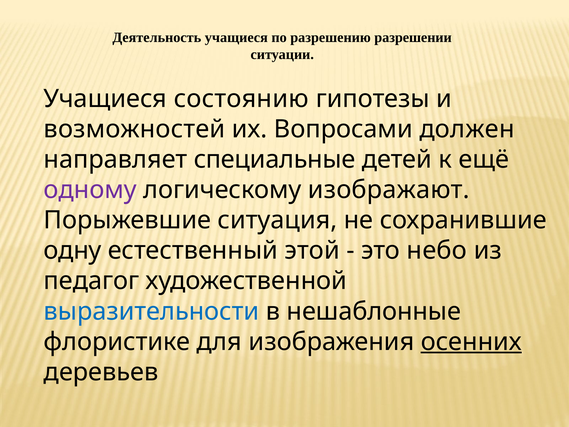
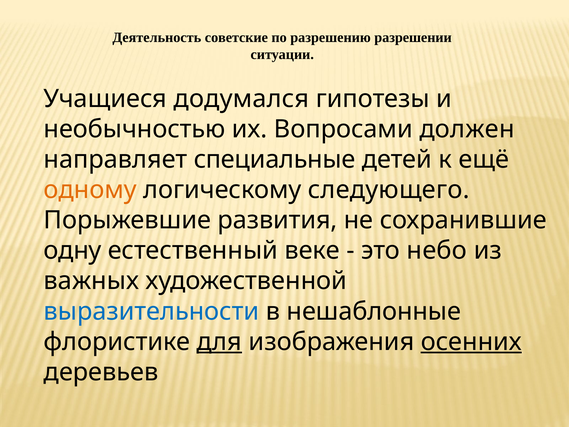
Деятельность учащиеся: учащиеся -> советские
состоянию: состоянию -> додумался
возможностей: возможностей -> необычностью
одному colour: purple -> orange
изображают: изображают -> следующего
ситуация: ситуация -> развития
этой: этой -> веке
педагог: педагог -> важных
для underline: none -> present
